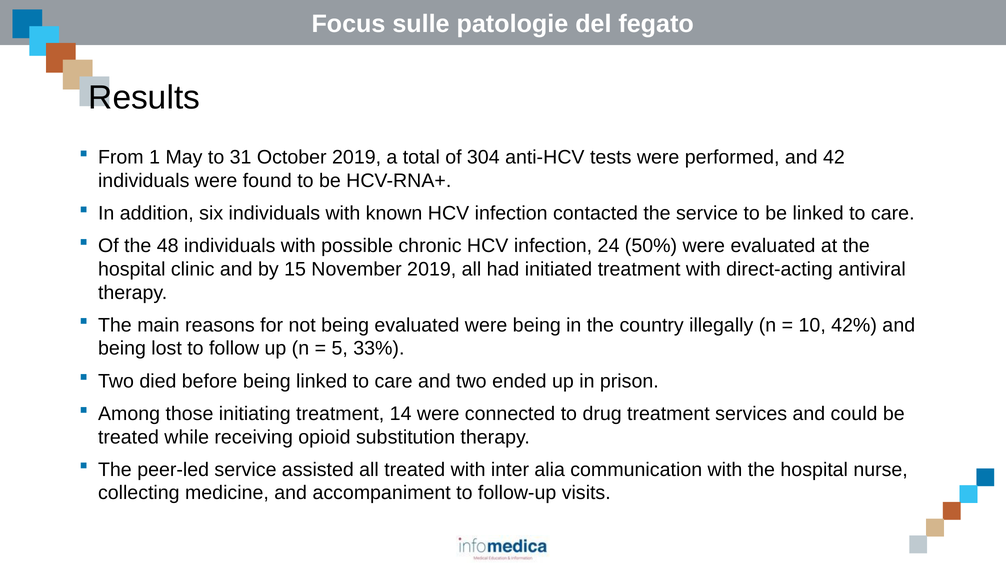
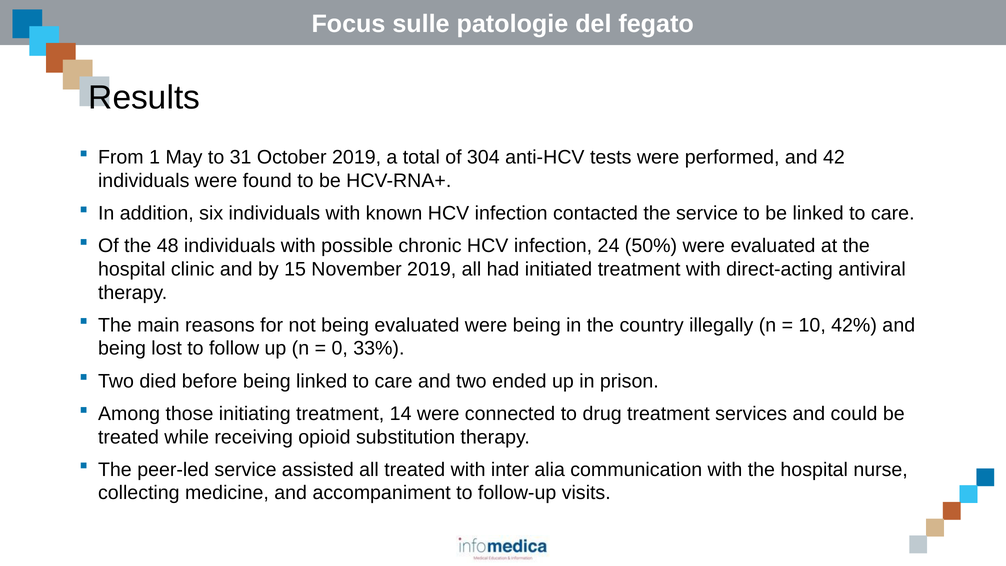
5: 5 -> 0
